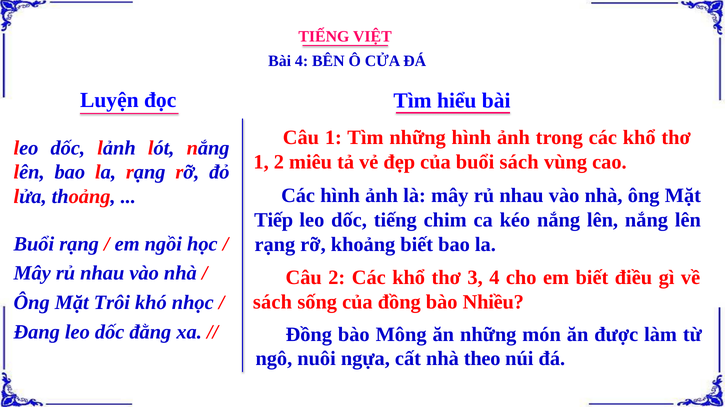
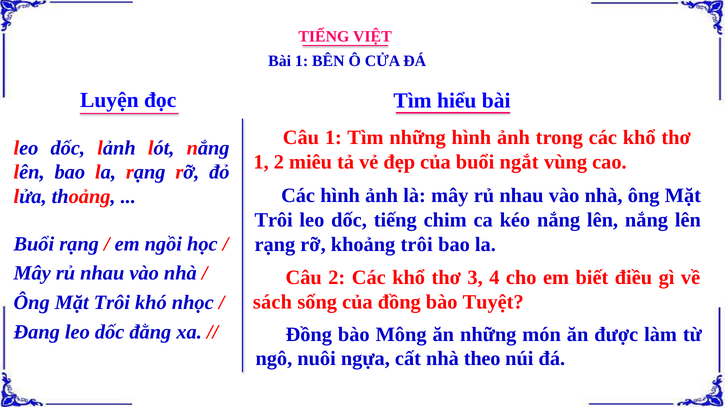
Bài 4: 4 -> 1
buổi sách: sách -> ngắt
Tiếp at (274, 220): Tiếp -> Trôi
khoảng biết: biết -> trôi
Nhiều: Nhiều -> Tuyệt
